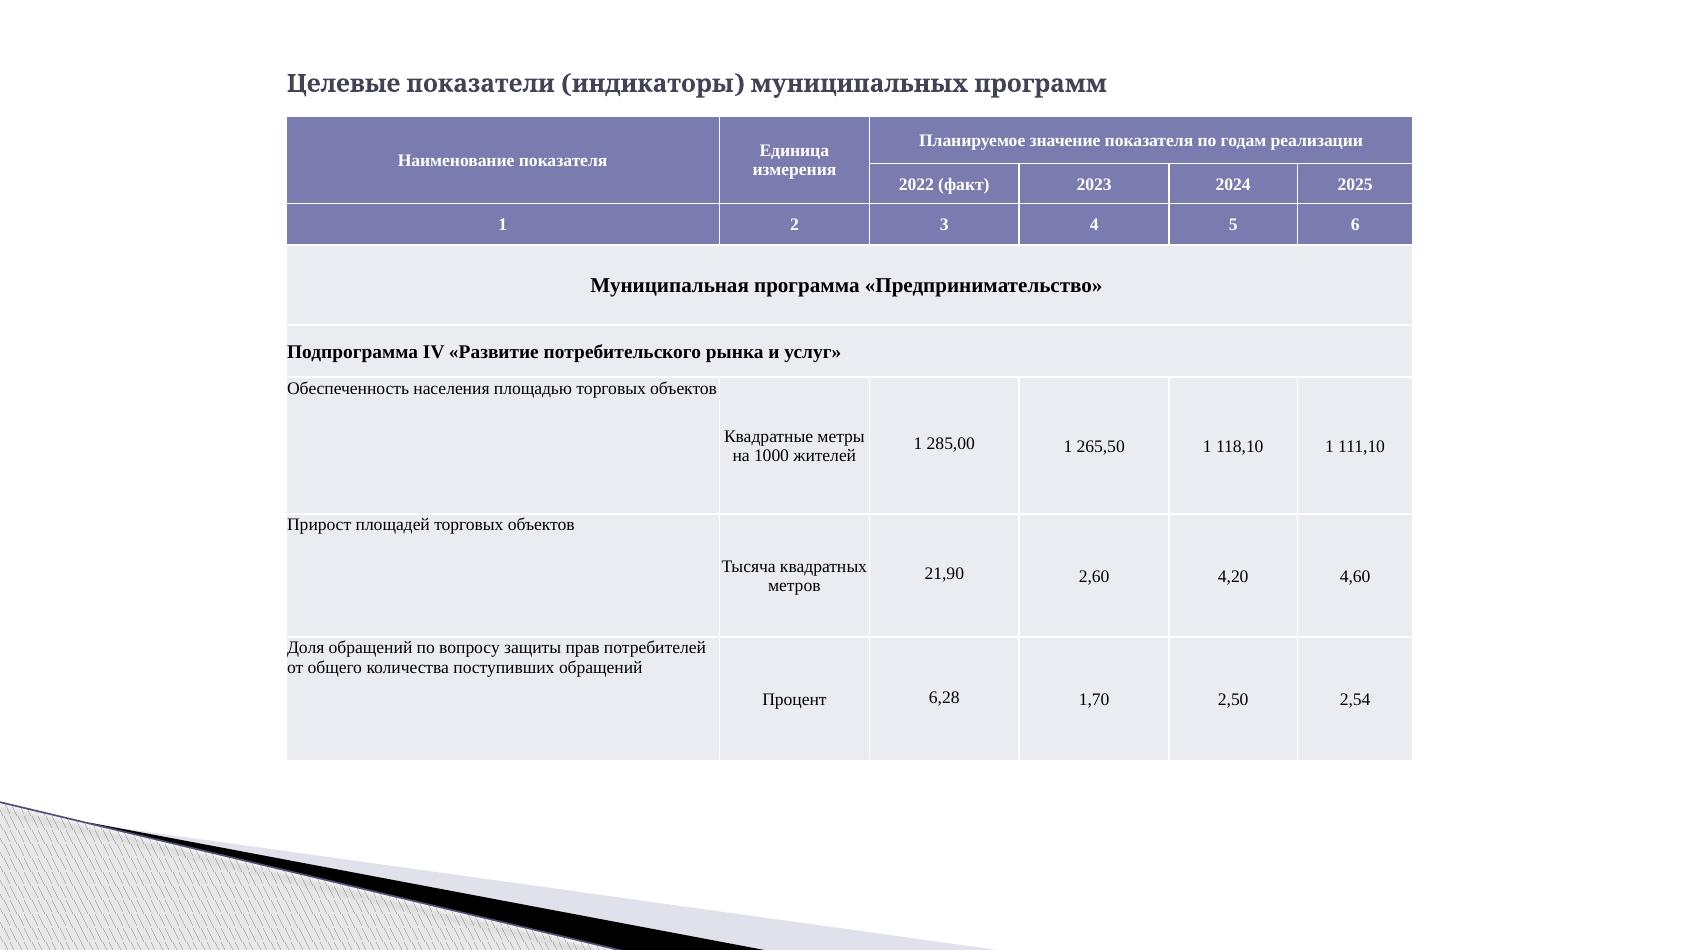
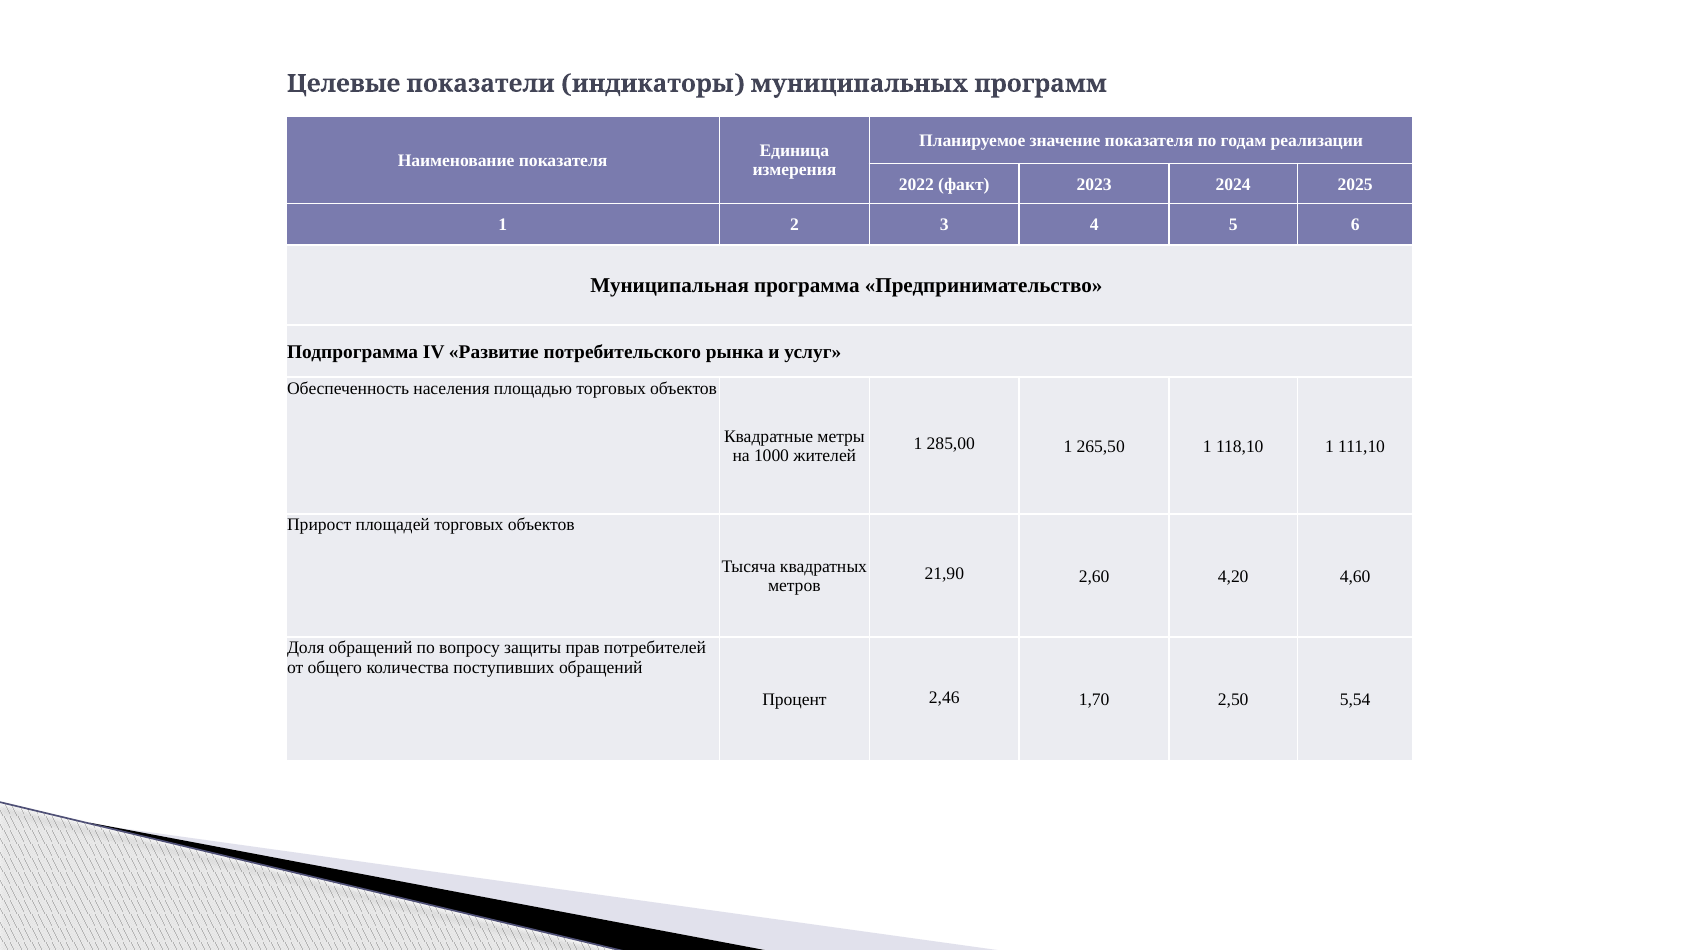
6,28: 6,28 -> 2,46
2,54: 2,54 -> 5,54
